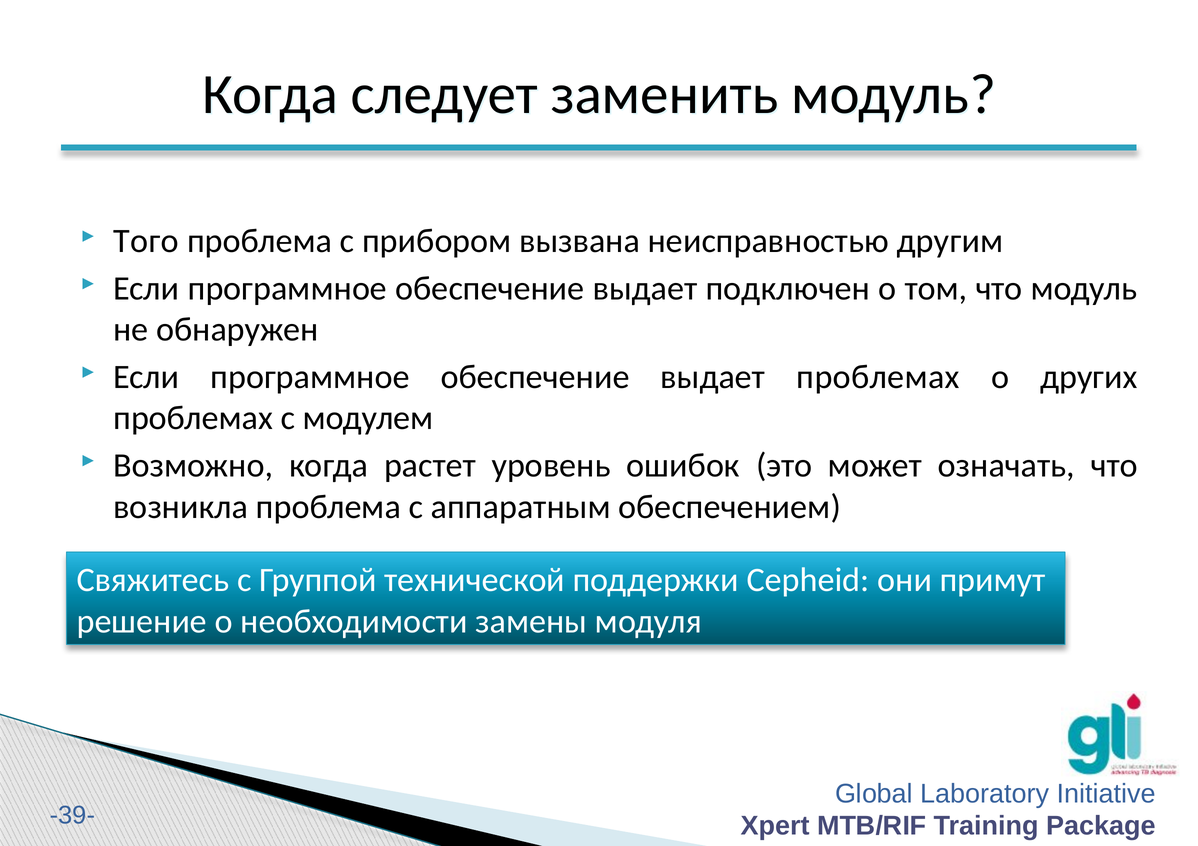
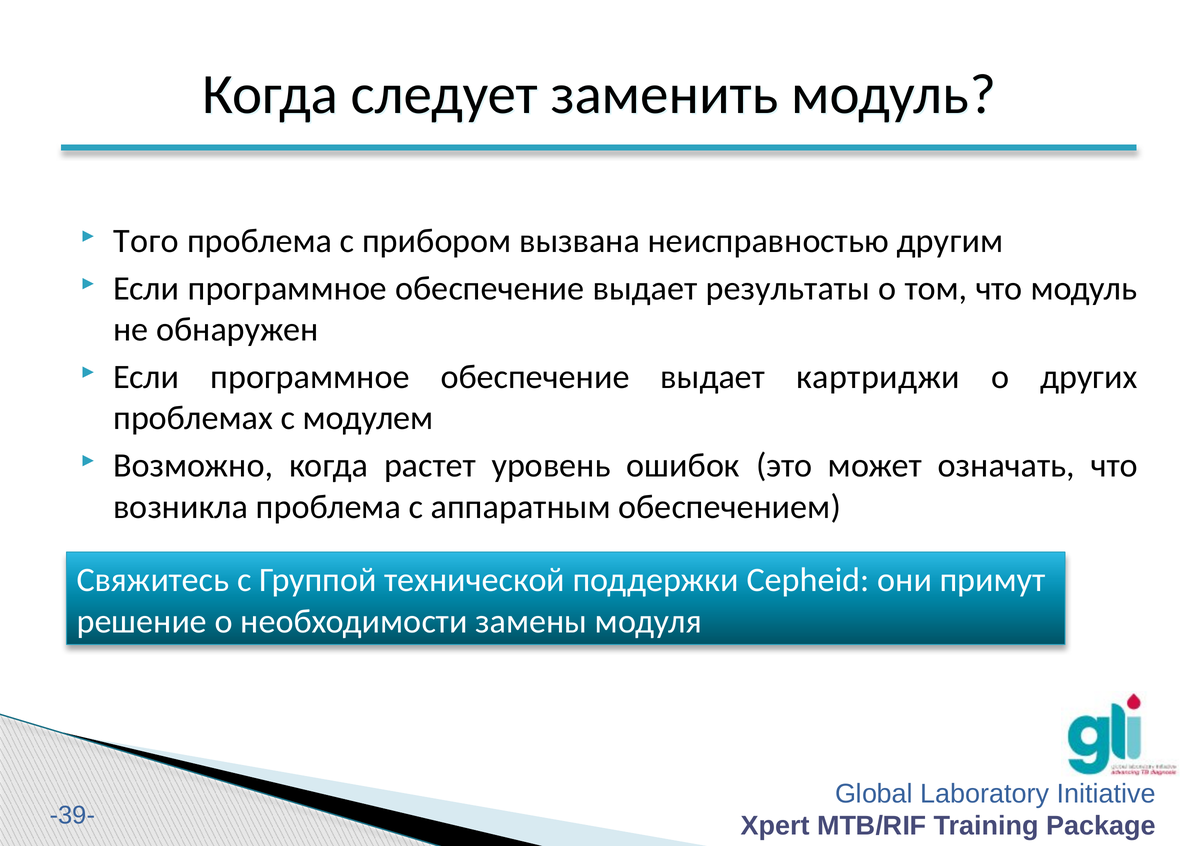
подключен: подключен -> результаты
выдает проблемах: проблемах -> картриджи
